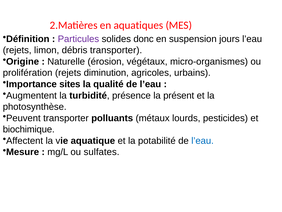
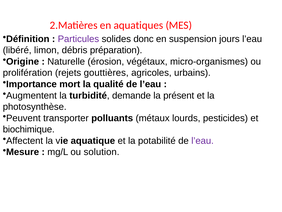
rejets at (17, 50): rejets -> libéré
débris transporter: transporter -> préparation
diminution: diminution -> gouttières
sites: sites -> mort
présence: présence -> demande
l’eau at (203, 140) colour: blue -> purple
sulfates: sulfates -> solution
